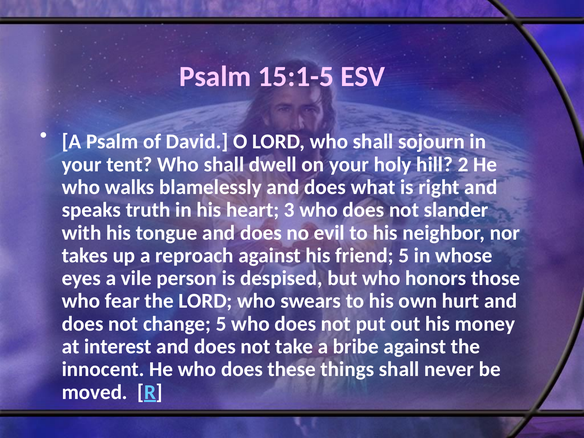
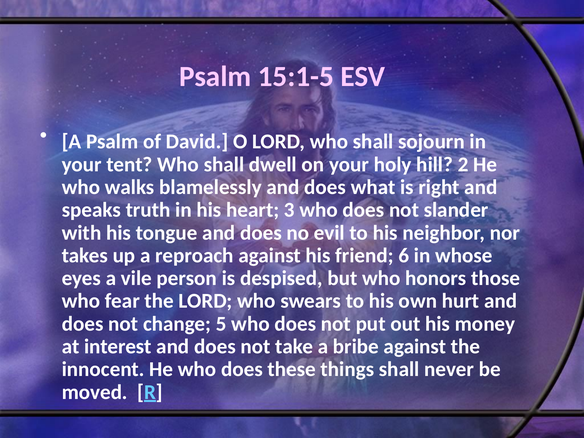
friend 5: 5 -> 6
